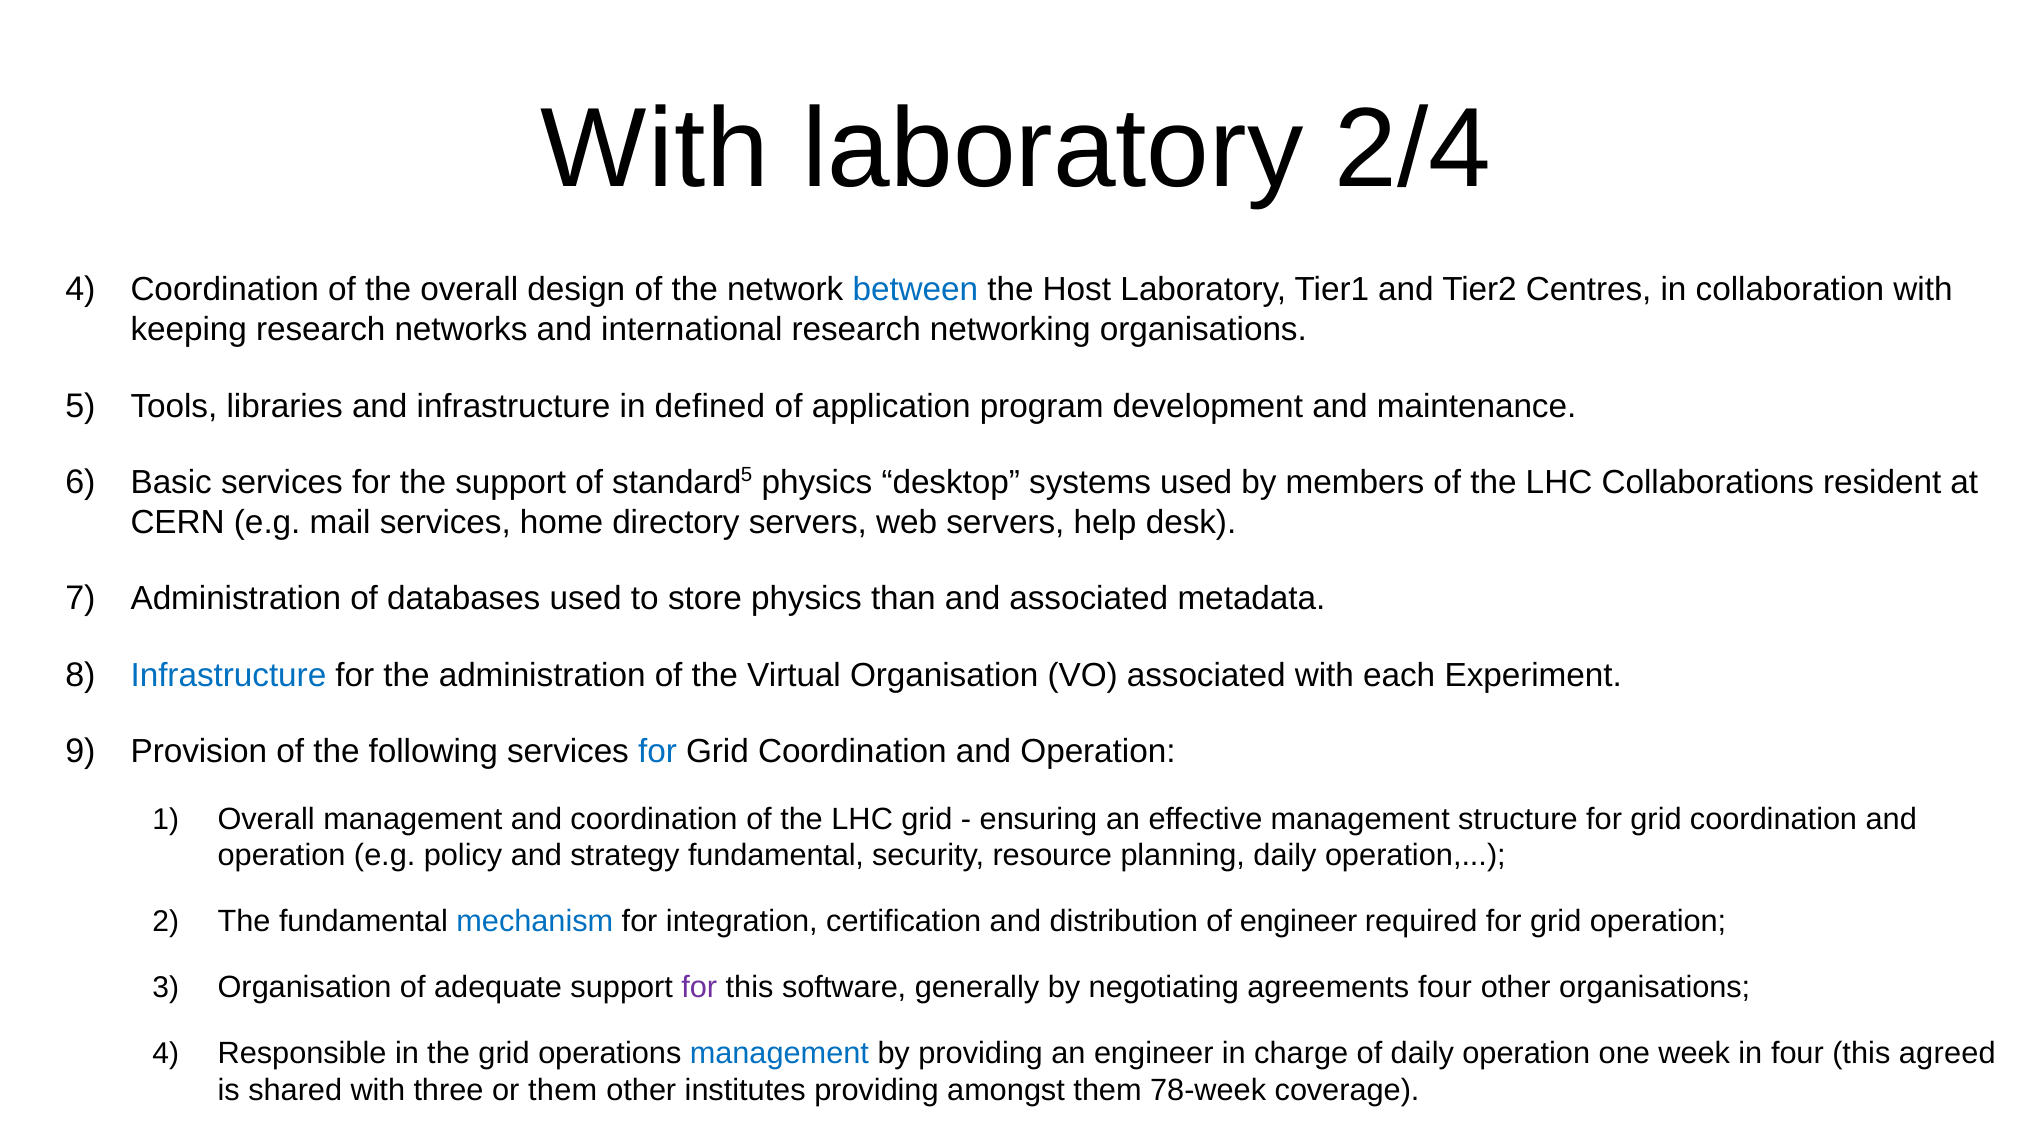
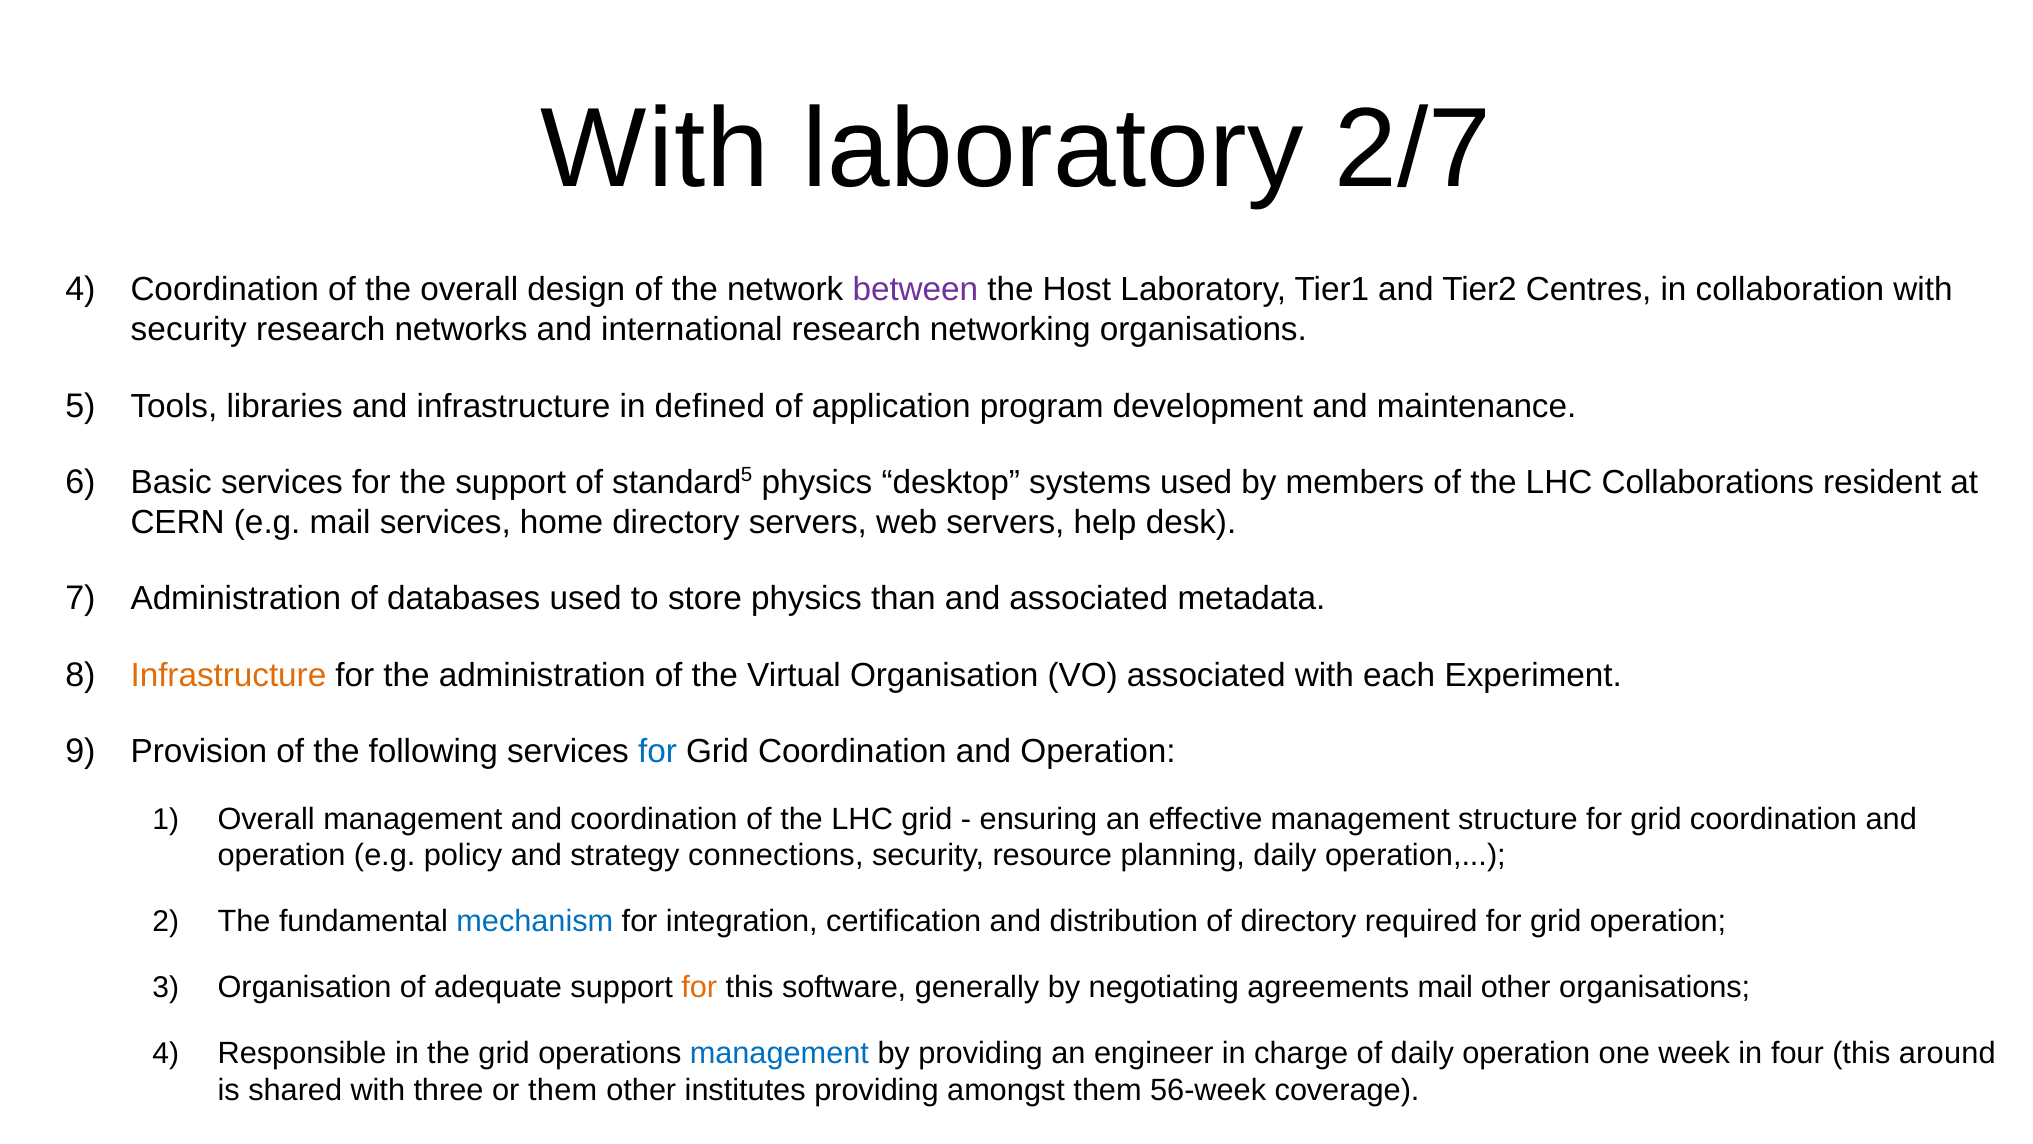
2/4: 2/4 -> 2/7
between colour: blue -> purple
keeping at (189, 330): keeping -> security
Infrastructure at (228, 675) colour: blue -> orange
strategy fundamental: fundamental -> connections
of engineer: engineer -> directory
for at (699, 987) colour: purple -> orange
agreements four: four -> mail
agreed: agreed -> around
78-week: 78-week -> 56-week
